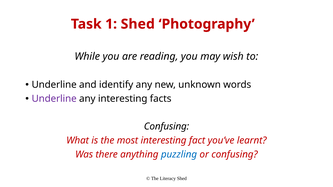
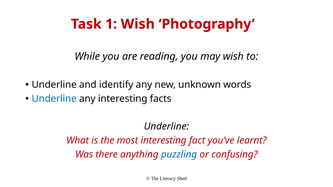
1 Shed: Shed -> Wish
Underline at (54, 99) colour: purple -> blue
Confusing at (167, 127): Confusing -> Underline
